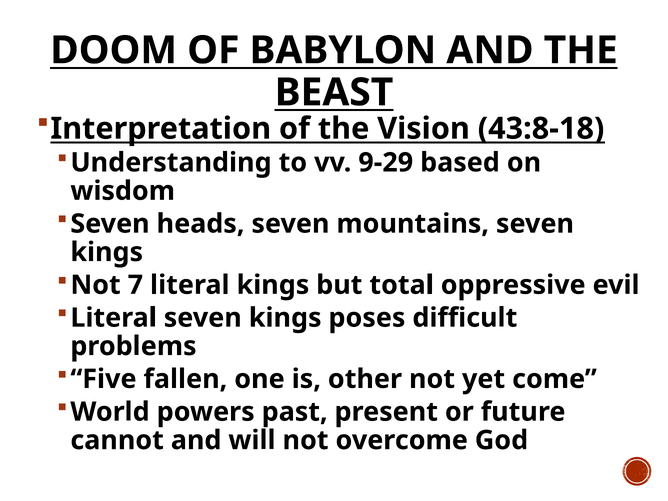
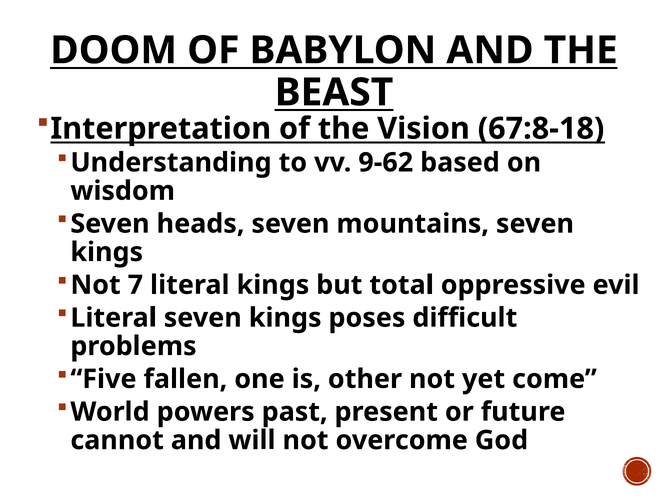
43:8-18: 43:8-18 -> 67:8-18
9-29: 9-29 -> 9-62
